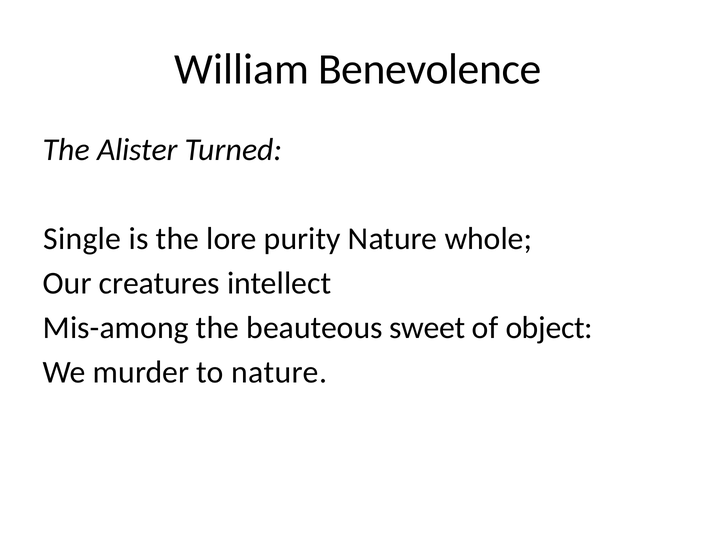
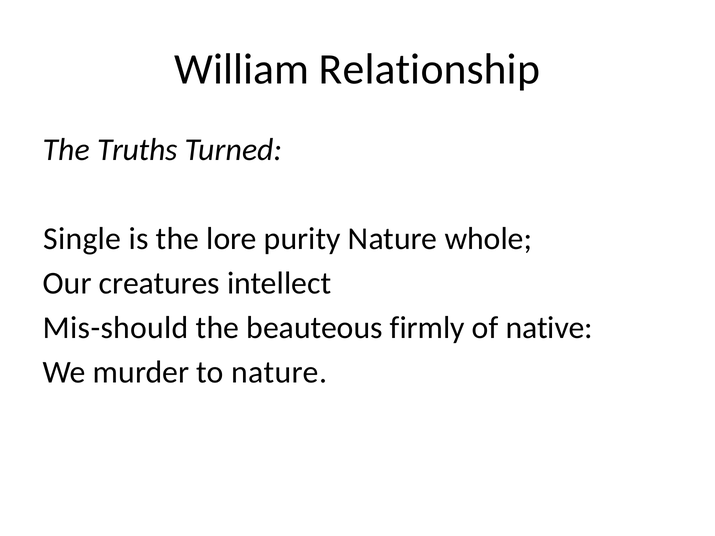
Benevolence: Benevolence -> Relationship
Alister: Alister -> Truths
Mis-among: Mis-among -> Mis-should
sweet: sweet -> firmly
object: object -> native
